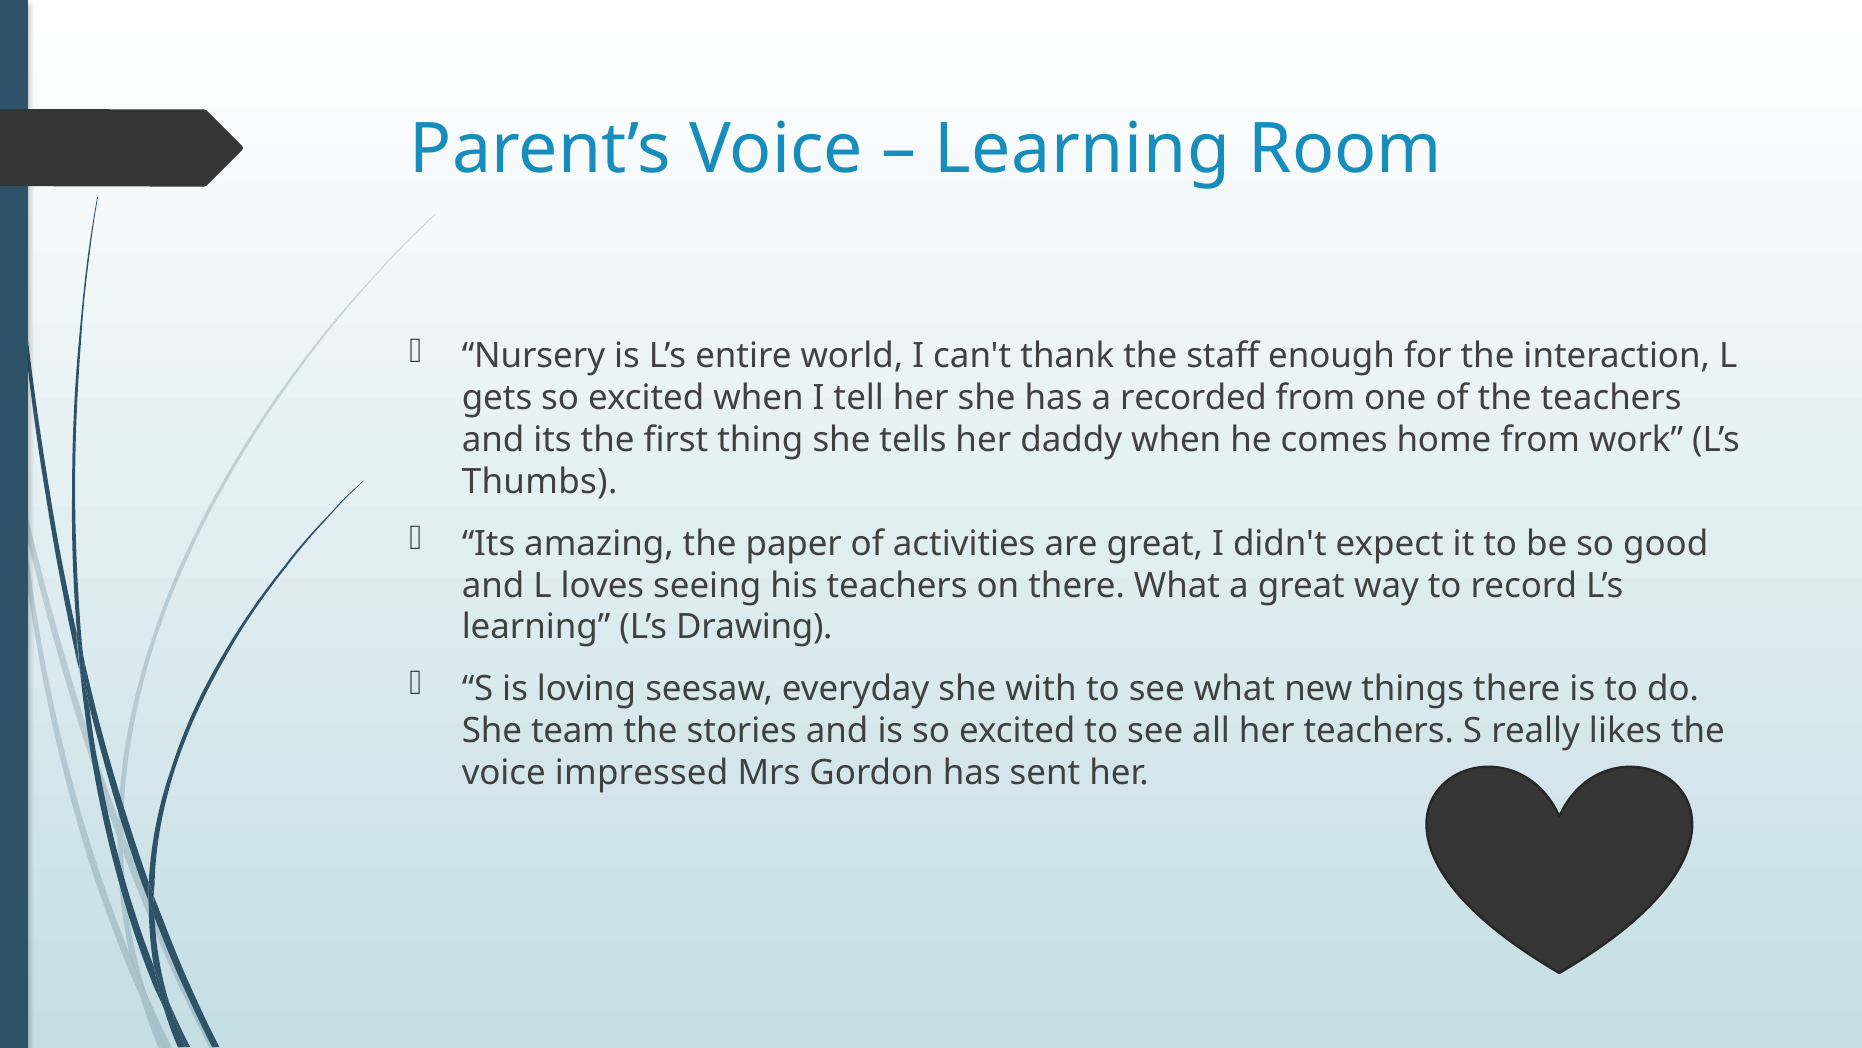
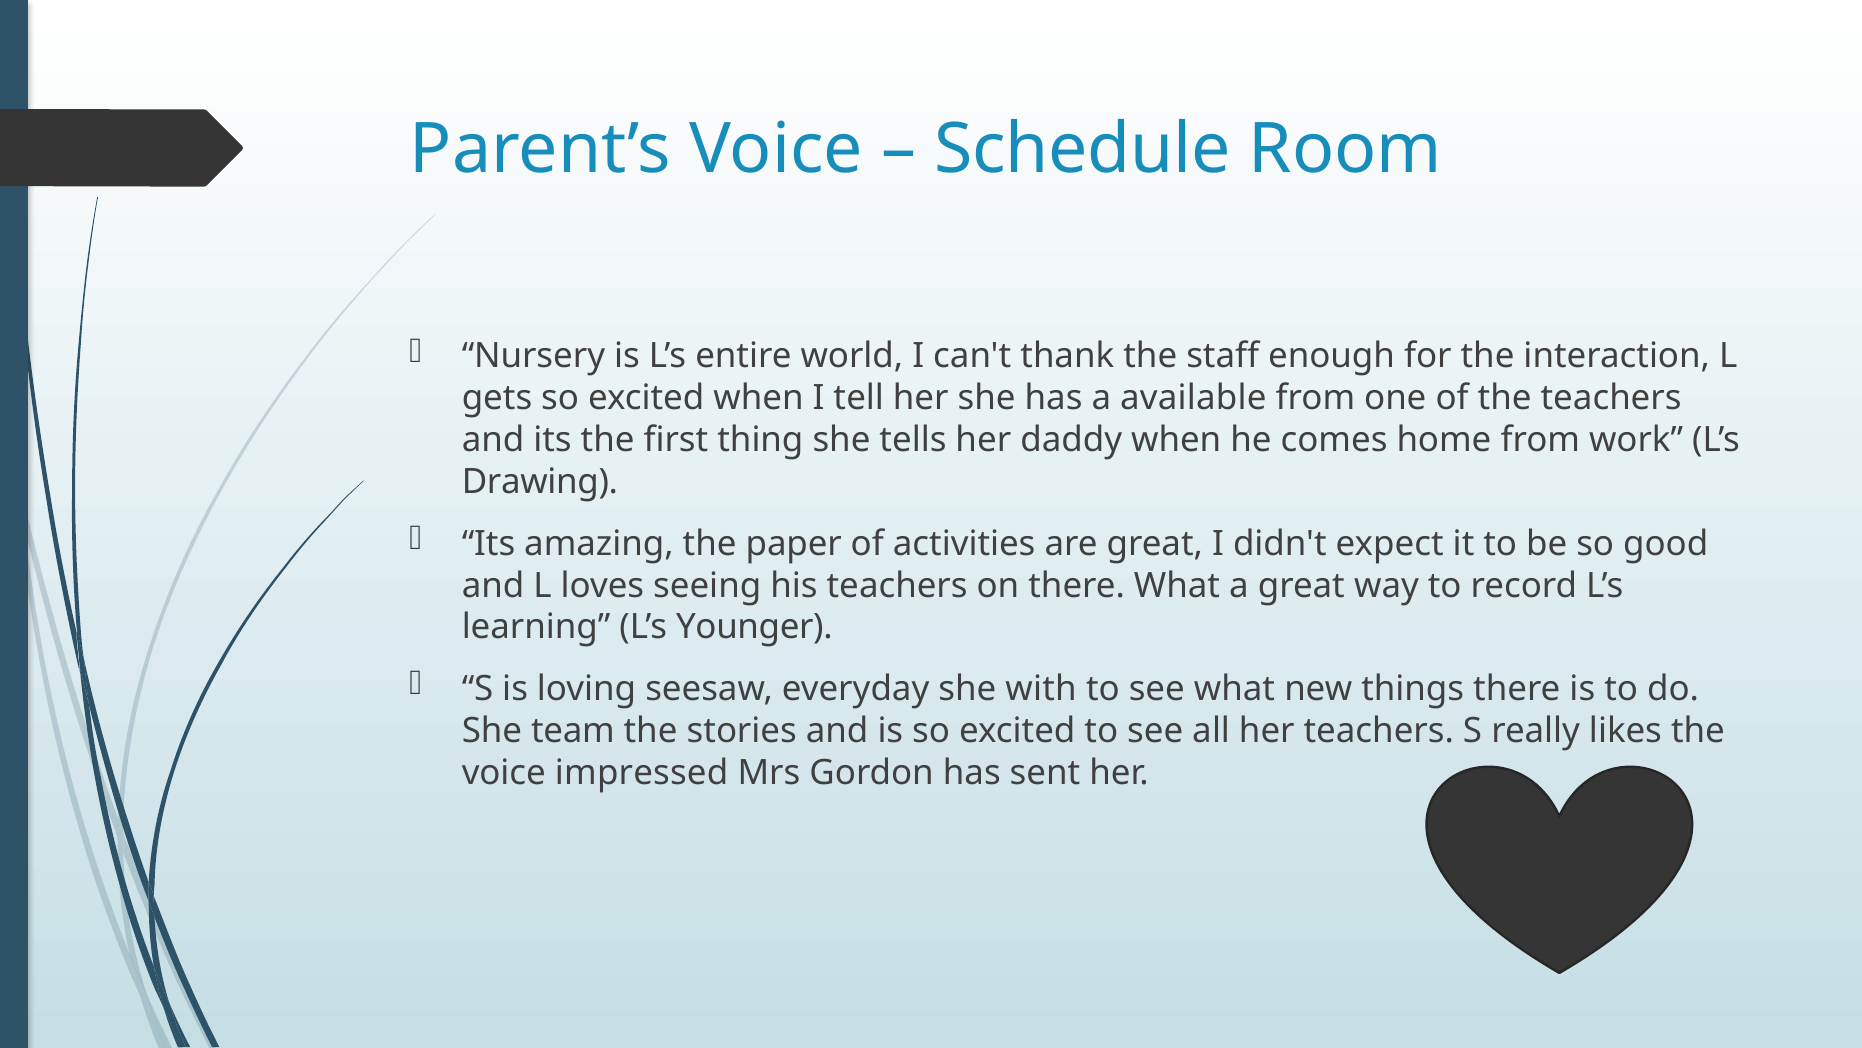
Learning at (1082, 149): Learning -> Schedule
recorded: recorded -> available
Thumbs: Thumbs -> Drawing
Drawing: Drawing -> Younger
